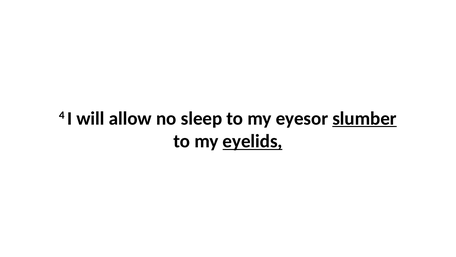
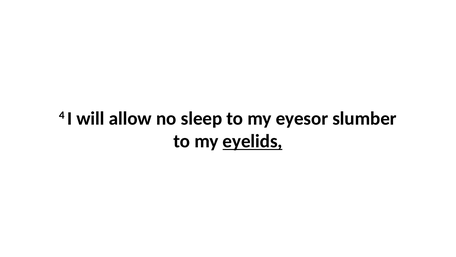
slumber underline: present -> none
